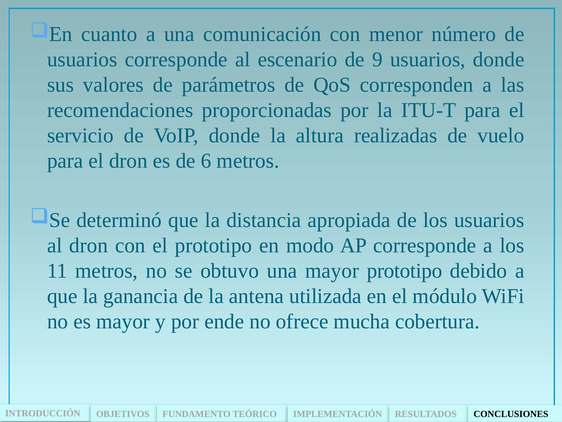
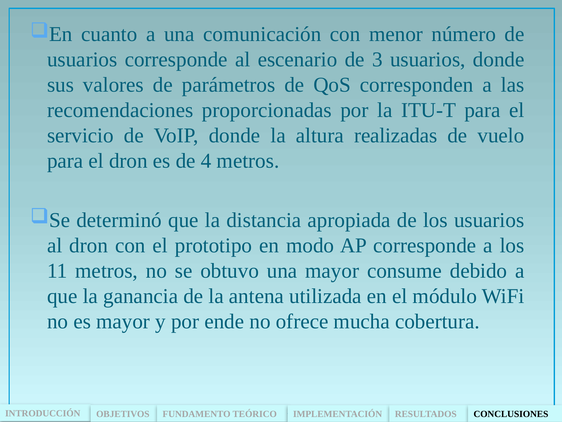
9: 9 -> 3
6: 6 -> 4
mayor prototipo: prototipo -> consume
